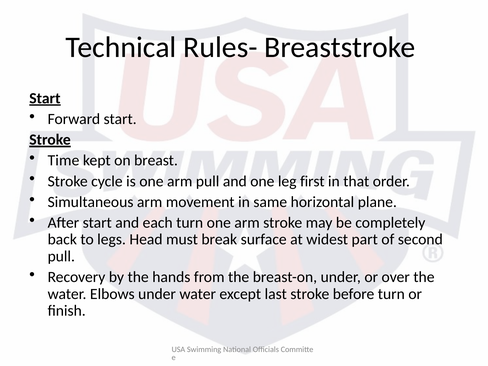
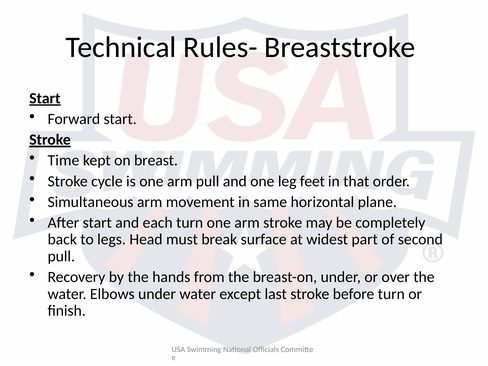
first: first -> feet
